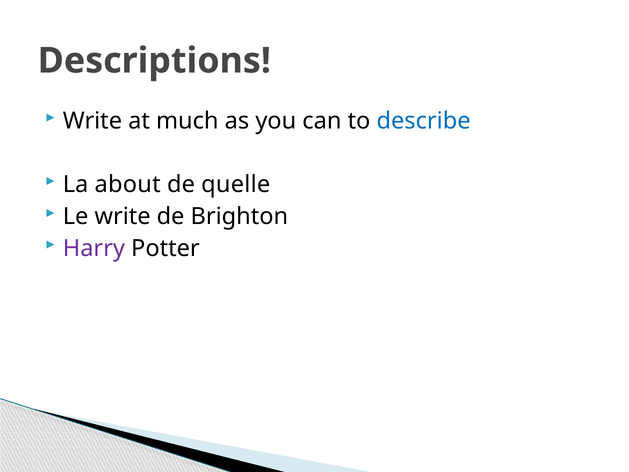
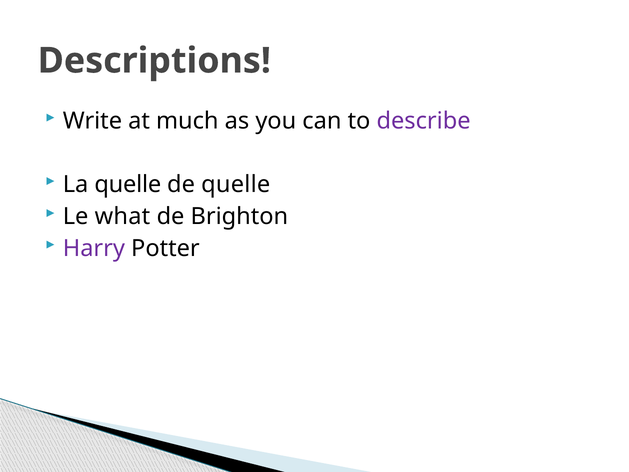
describe colour: blue -> purple
La about: about -> quelle
Le write: write -> what
